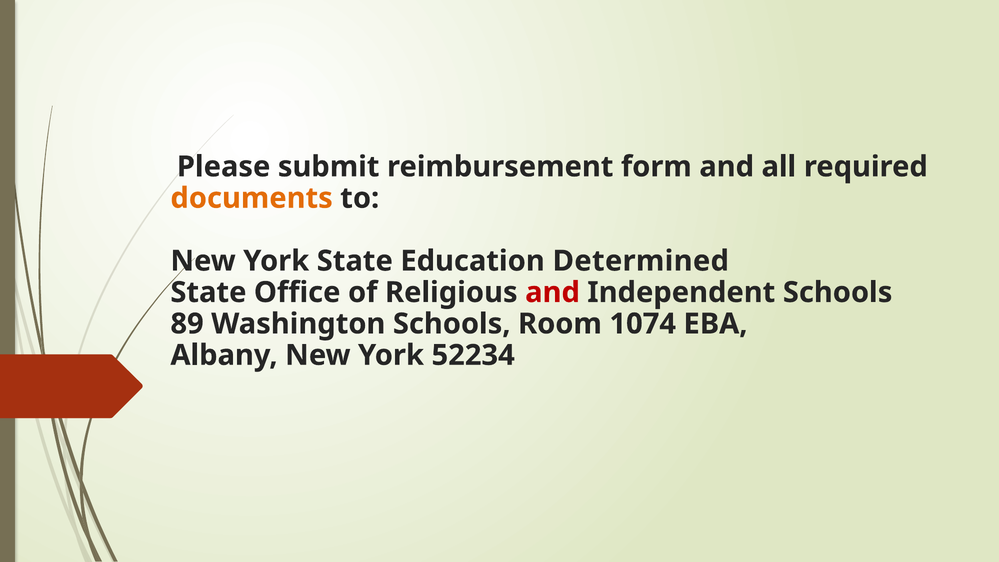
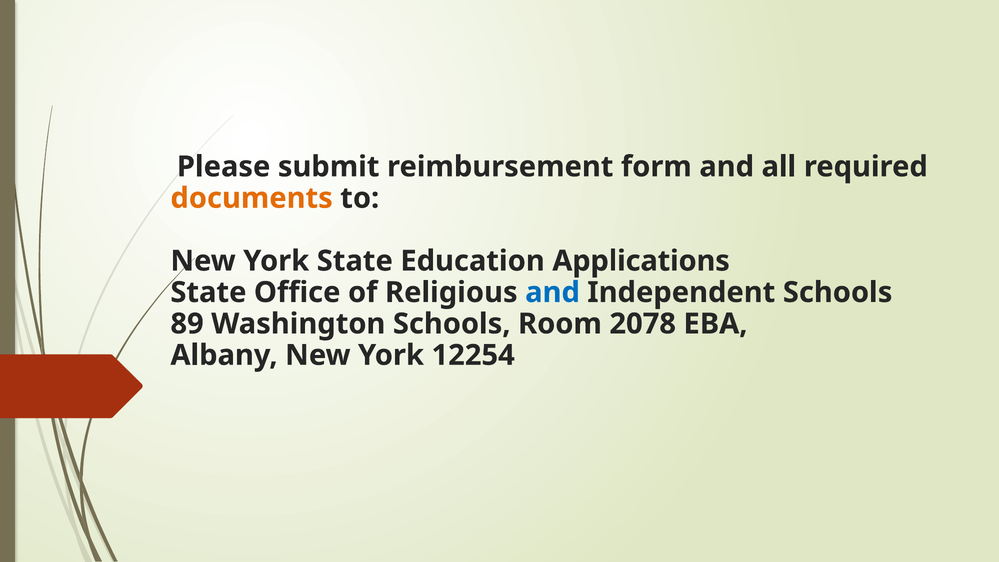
Determined: Determined -> Applications
and at (553, 292) colour: red -> blue
1074: 1074 -> 2078
52234: 52234 -> 12254
